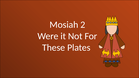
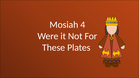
2: 2 -> 4
